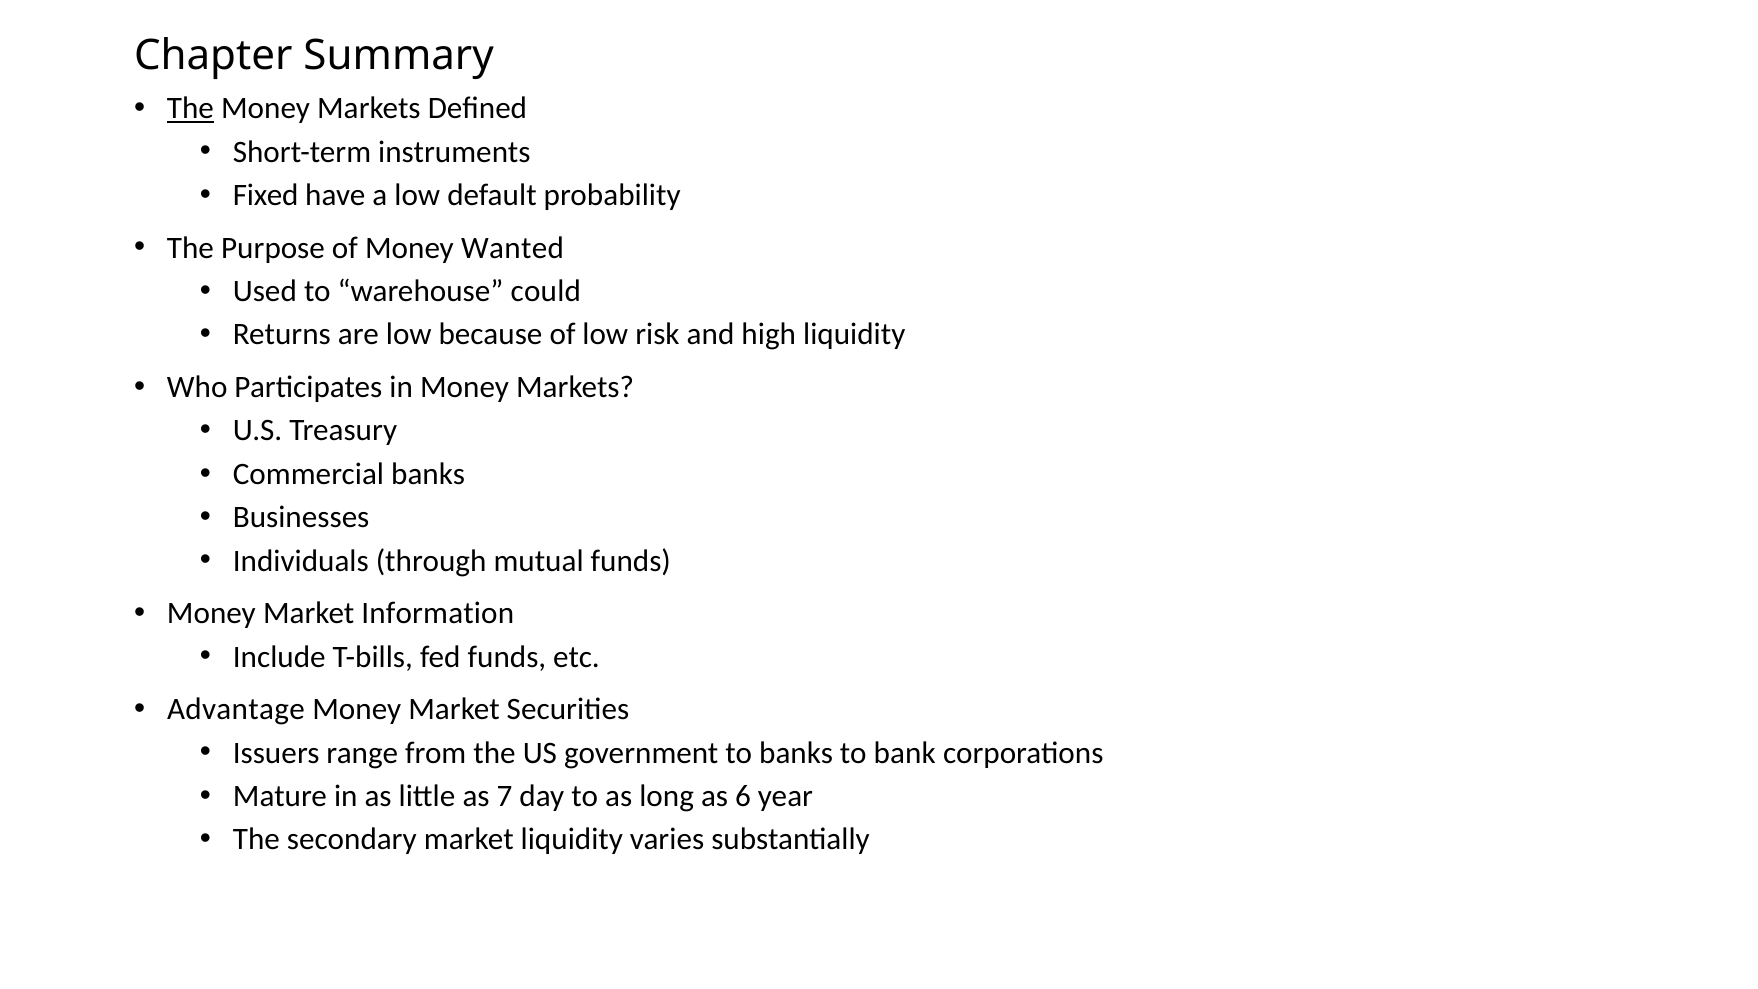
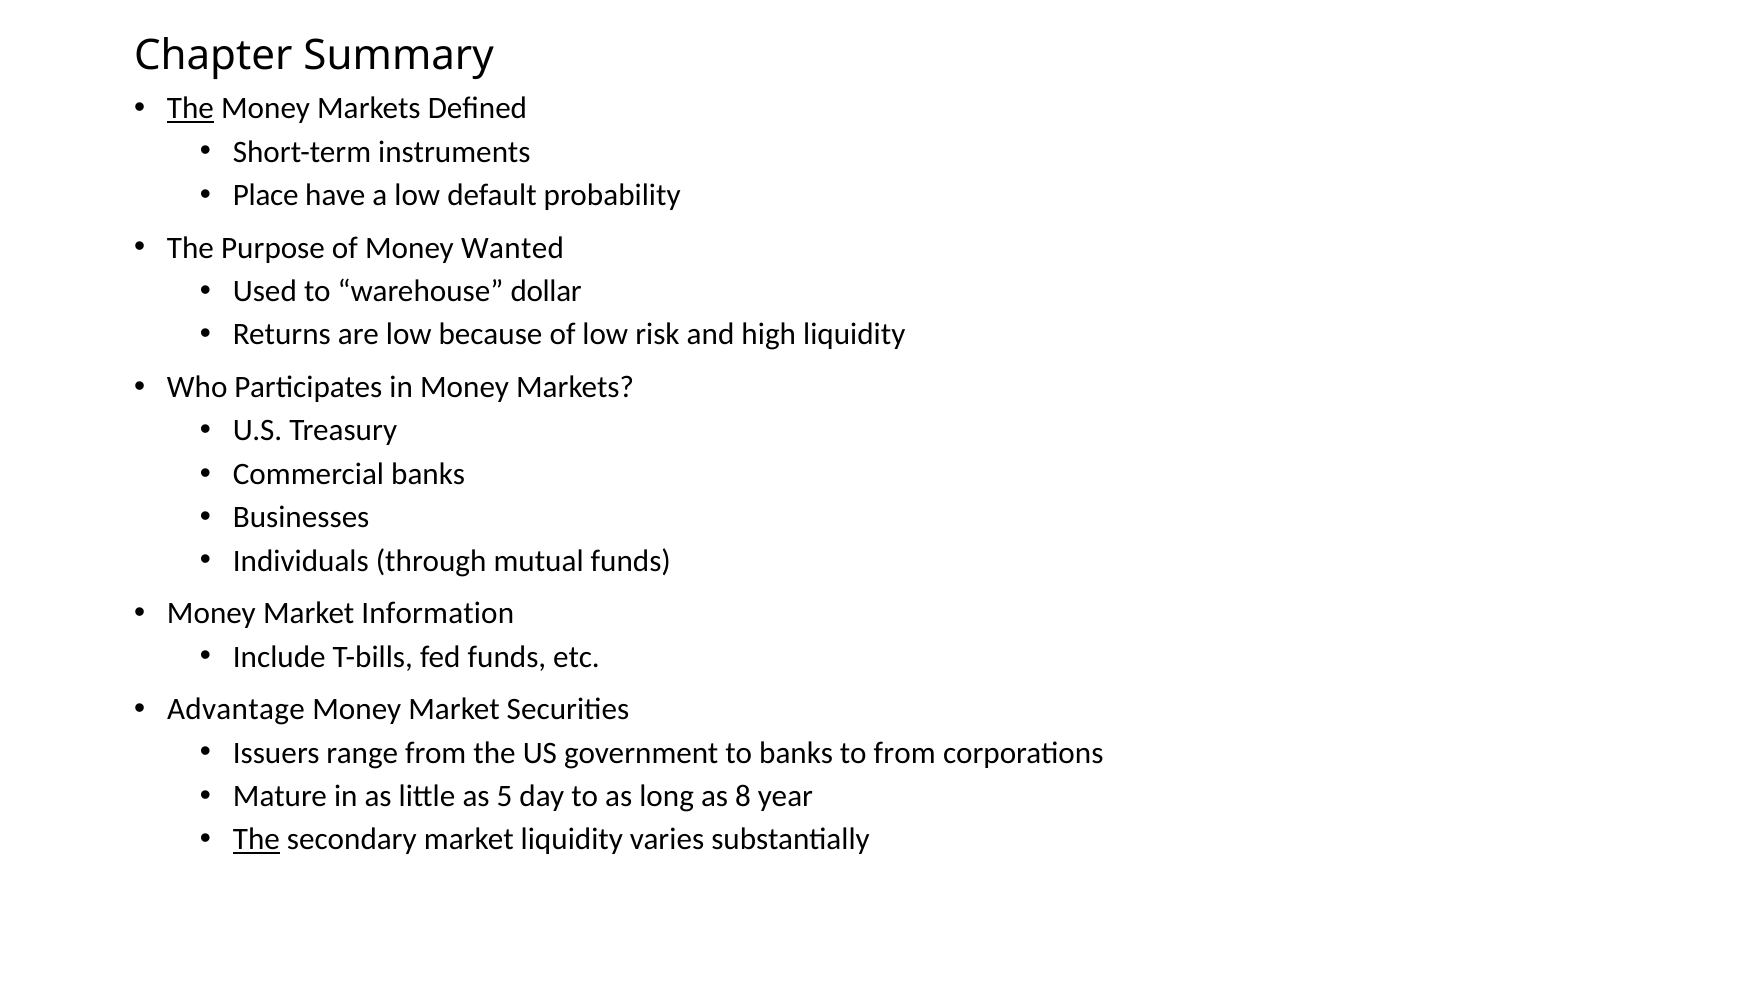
Fixed: Fixed -> Place
could: could -> dollar
to bank: bank -> from
7: 7 -> 5
6: 6 -> 8
The at (256, 839) underline: none -> present
